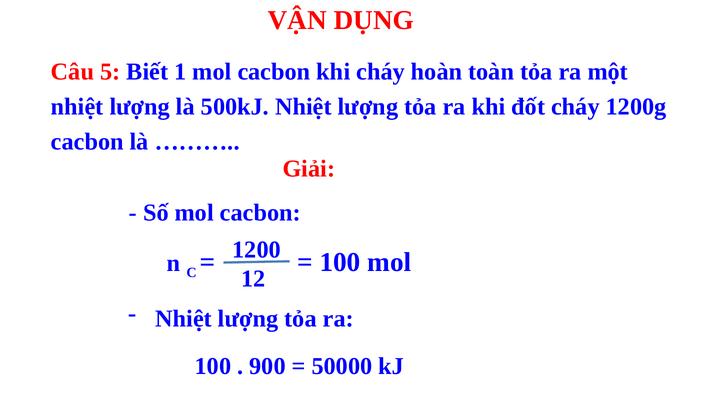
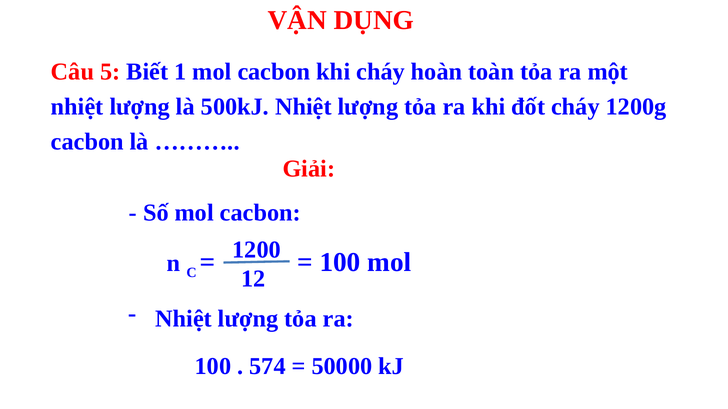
900: 900 -> 574
